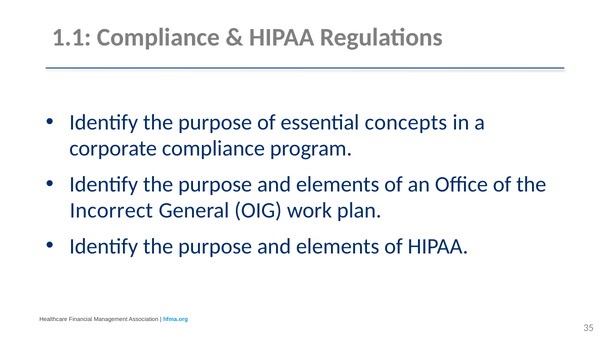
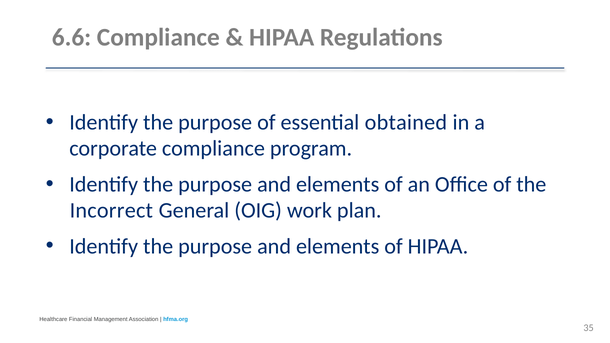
1.1: 1.1 -> 6.6
concepts: concepts -> obtained
